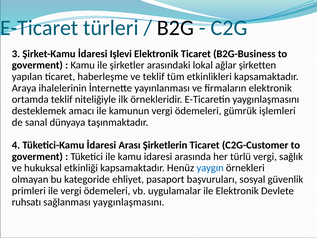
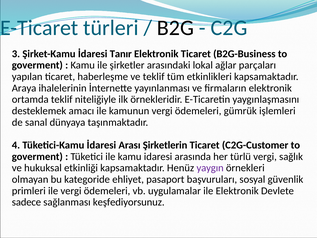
Işlevi: Işlevi -> Tanır
şirketten: şirketten -> parçaları
yaygın colour: blue -> purple
ruhsatı: ruhsatı -> sadece
sağlanması yaygınlaşmasını: yaygınlaşmasını -> keşfediyorsunuz
